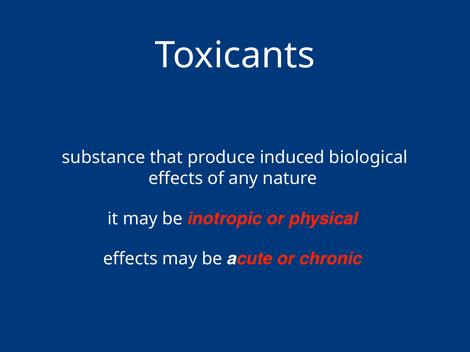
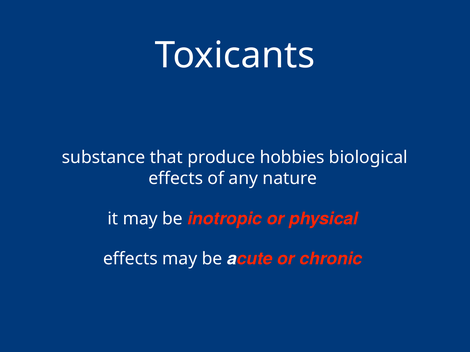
induced: induced -> hobbies
